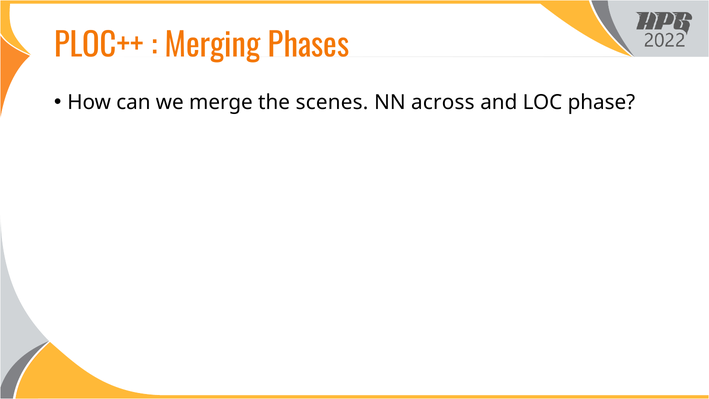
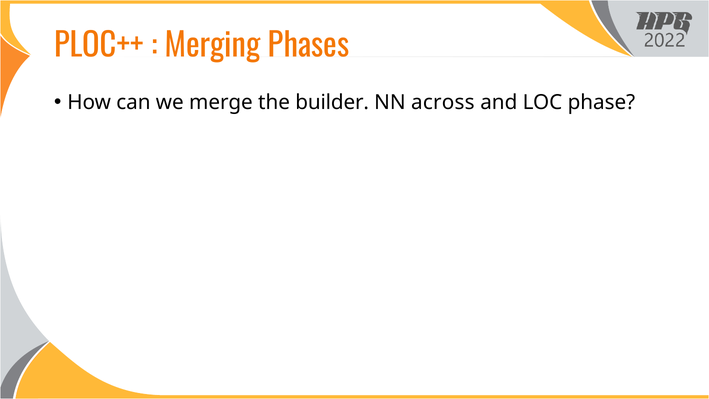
scenes: scenes -> builder
